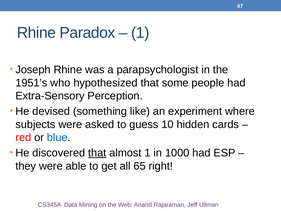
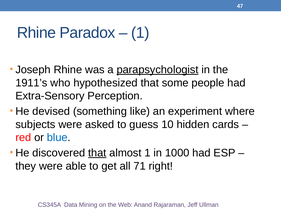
parapsychologist underline: none -> present
1951’s: 1951’s -> 1911’s
65: 65 -> 71
